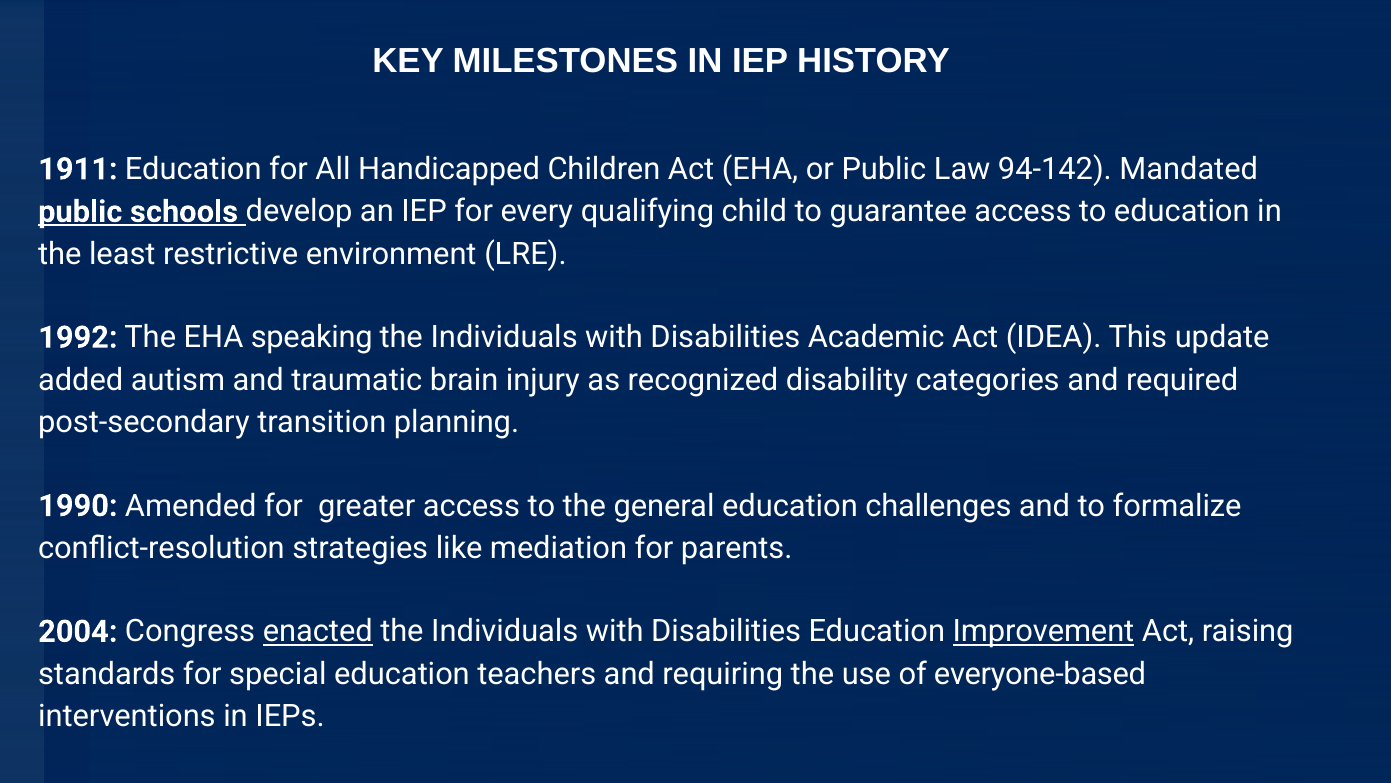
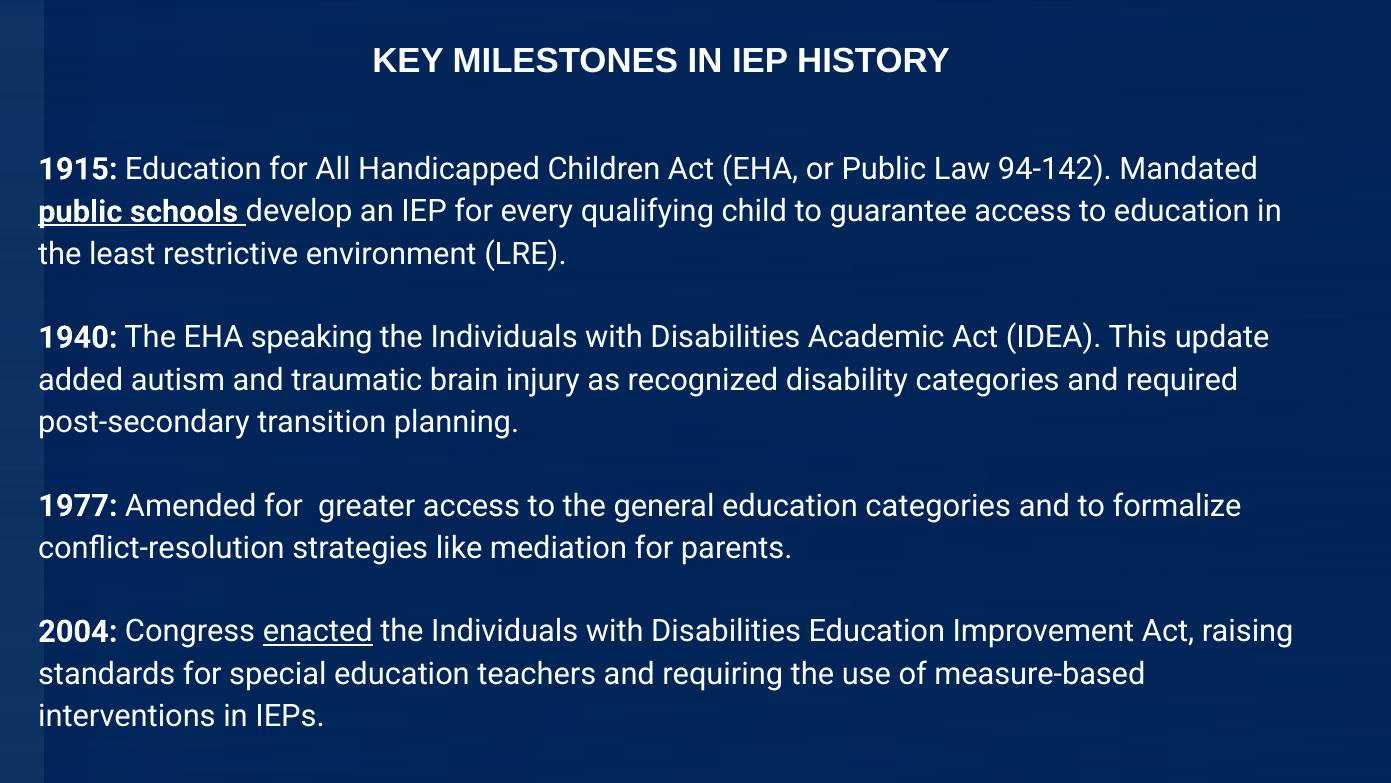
1911: 1911 -> 1915
1992: 1992 -> 1940
1990: 1990 -> 1977
education challenges: challenges -> categories
Improvement underline: present -> none
everyone-based: everyone-based -> measure-based
